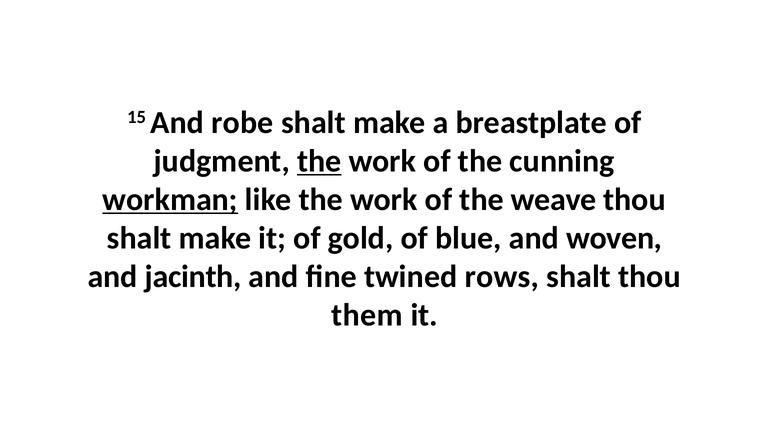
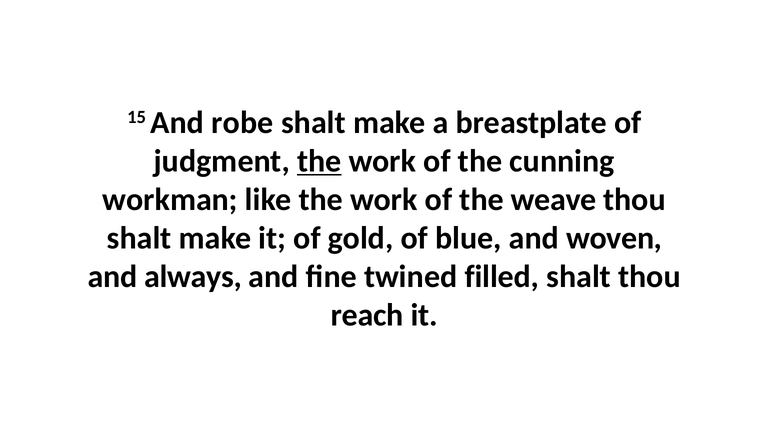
workman underline: present -> none
jacinth: jacinth -> always
rows: rows -> filled
them: them -> reach
